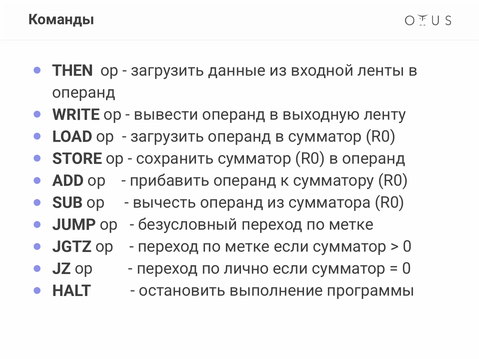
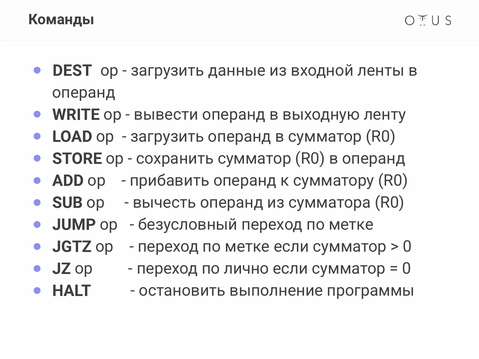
THEN: THEN -> DEST
